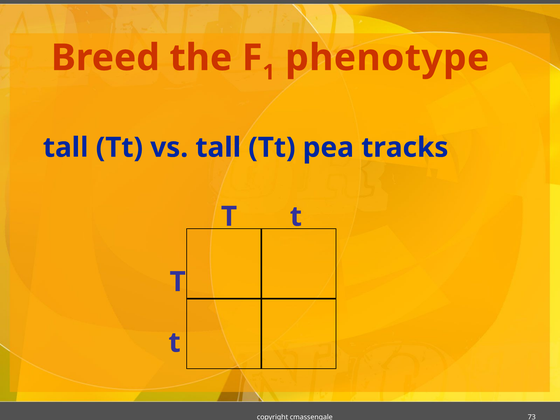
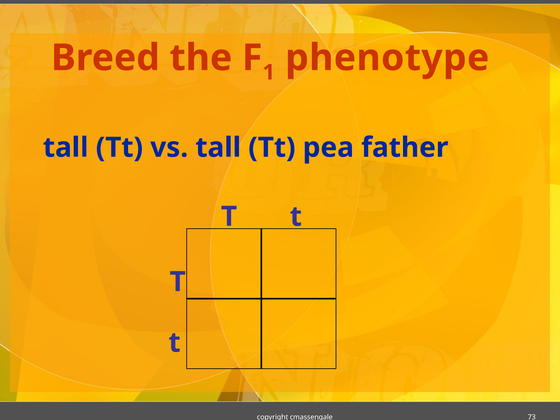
tracks: tracks -> father
